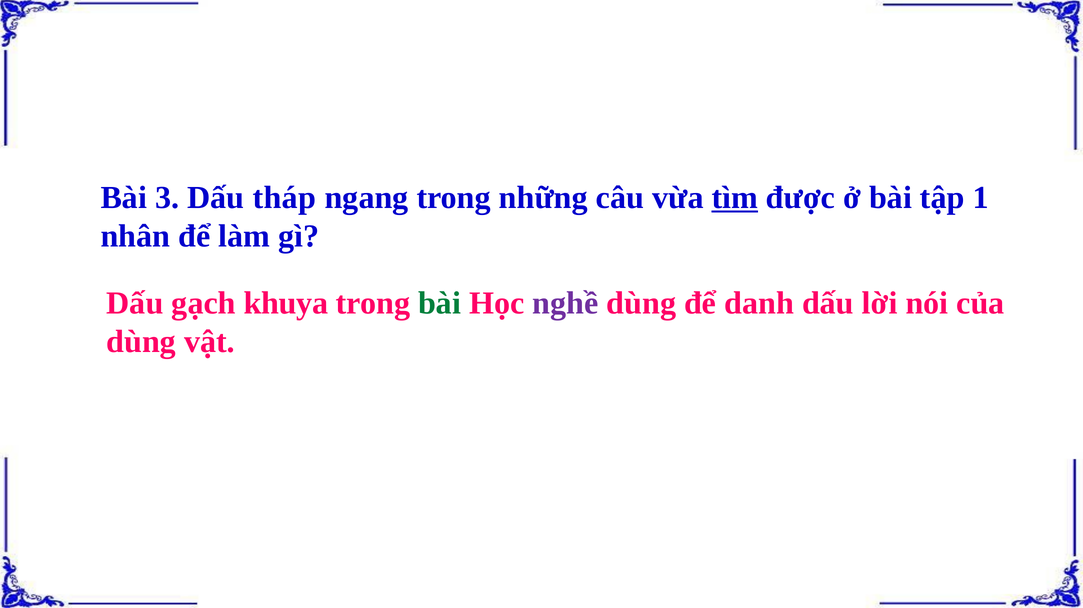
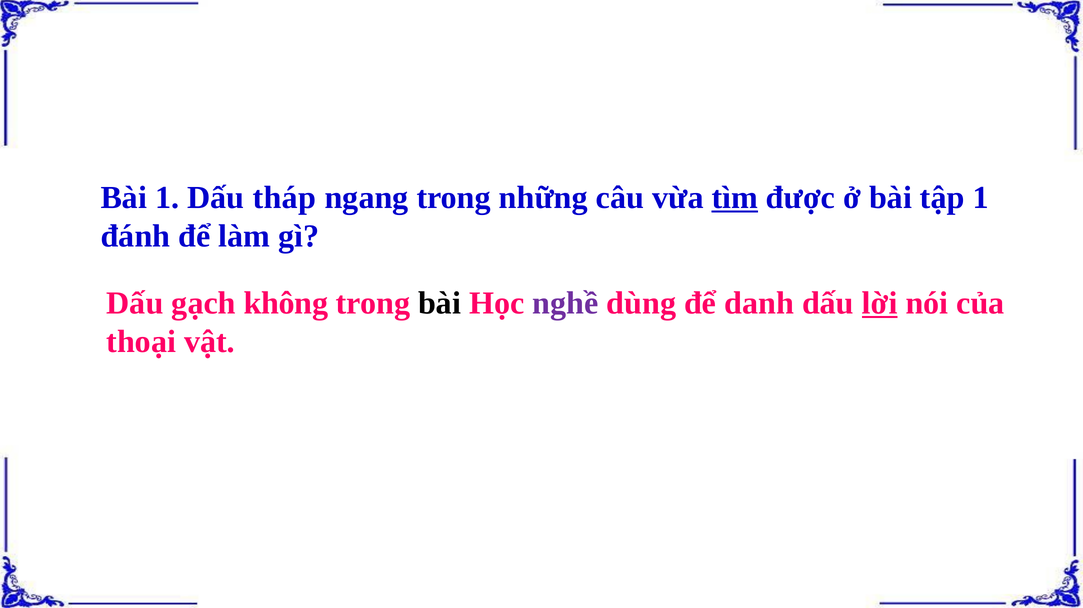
Bài 3: 3 -> 1
nhân: nhân -> đánh
khuya: khuya -> không
bài at (440, 303) colour: green -> black
lời underline: none -> present
dùng at (141, 342): dùng -> thoại
